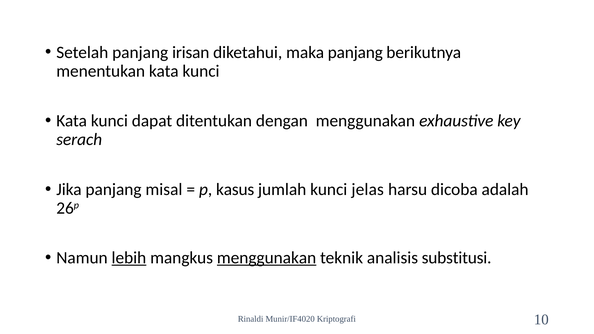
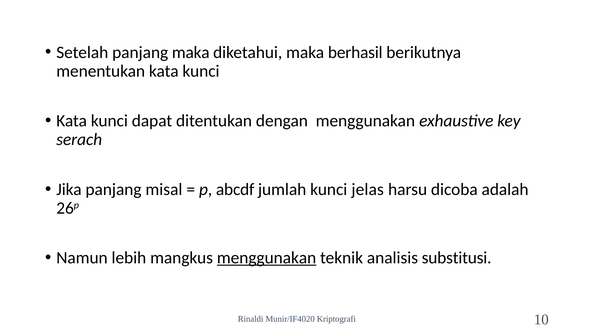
panjang irisan: irisan -> maka
maka panjang: panjang -> berhasil
kasus: kasus -> abcdf
lebih underline: present -> none
